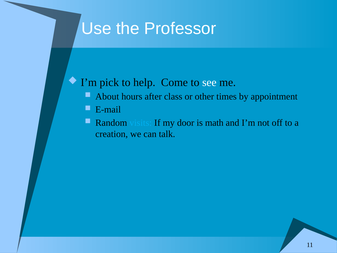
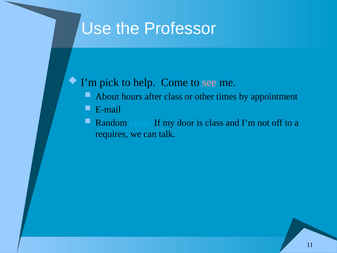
see colour: white -> pink
is math: math -> class
creation: creation -> requires
